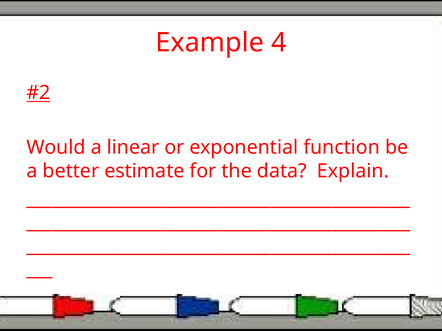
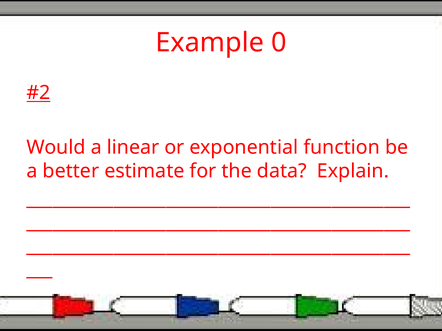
4: 4 -> 0
